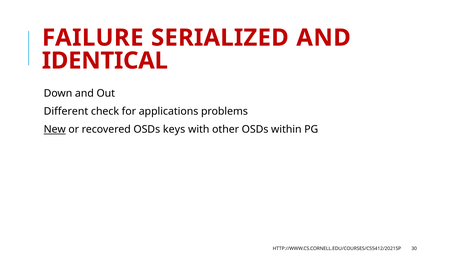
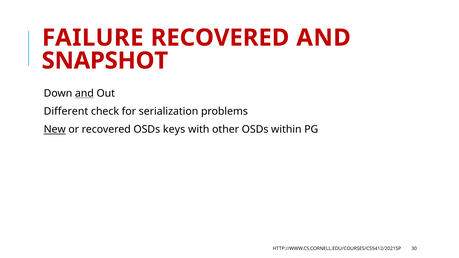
FAILURE SERIALIZED: SERIALIZED -> RECOVERED
IDENTICAL: IDENTICAL -> SNAPSHOT
and at (84, 93) underline: none -> present
applications: applications -> serialization
